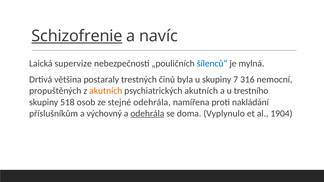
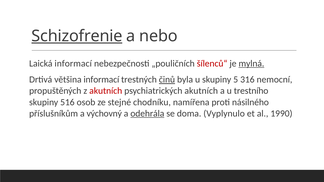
navíc: navíc -> nebo
Laická supervize: supervize -> informací
šílenců“ colour: blue -> red
mylná underline: none -> present
většina postaraly: postaraly -> informací
činů underline: none -> present
7: 7 -> 5
akutních at (106, 91) colour: orange -> red
518: 518 -> 516
stejné odehrála: odehrála -> chodníku
nakládání: nakládání -> násilného
1904: 1904 -> 1990
